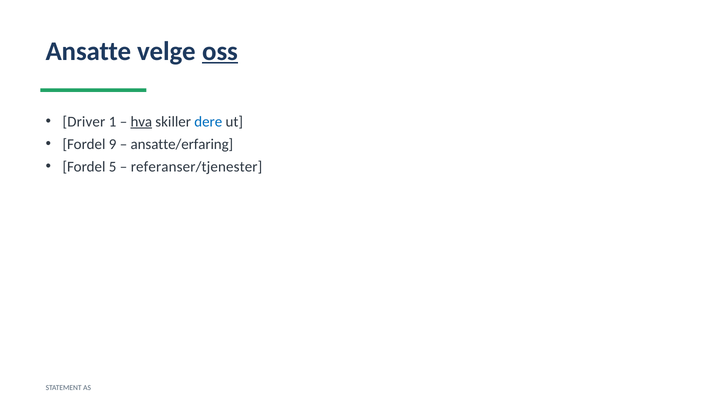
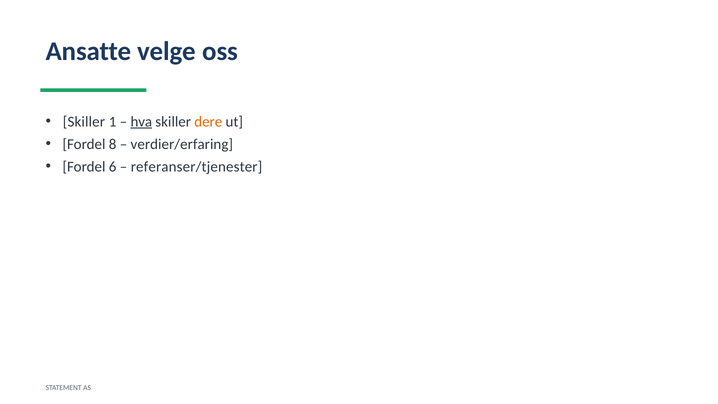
oss underline: present -> none
Driver at (84, 122): Driver -> Skiller
dere colour: blue -> orange
9: 9 -> 8
ansatte/erfaring: ansatte/erfaring -> verdier/erfaring
5: 5 -> 6
